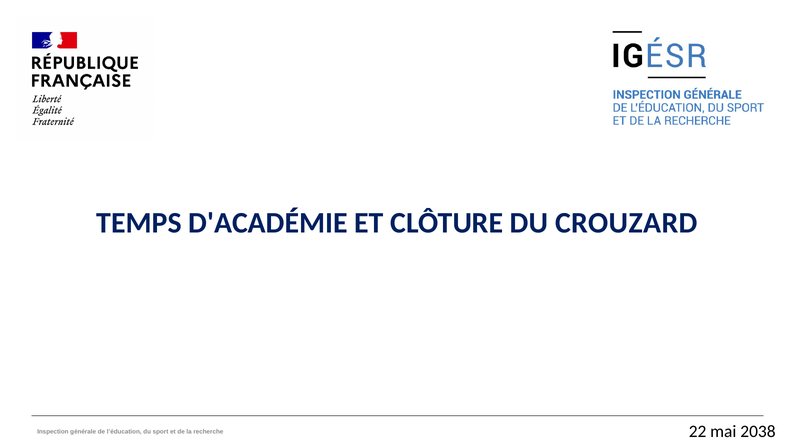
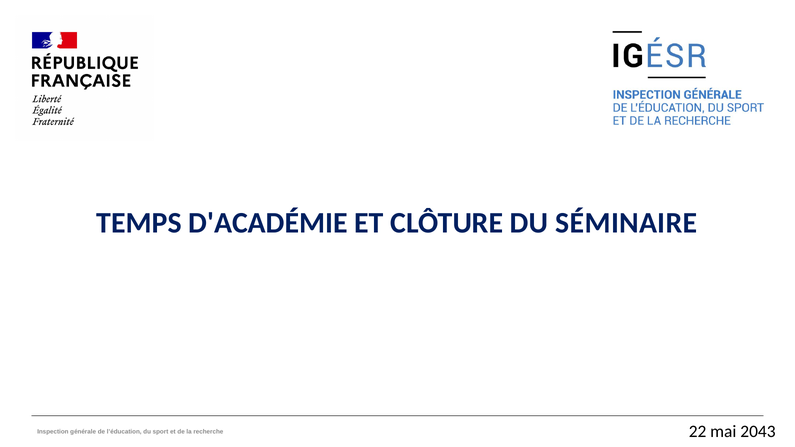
CROUZARD: CROUZARD -> SÉMINAIRE
2038: 2038 -> 2043
